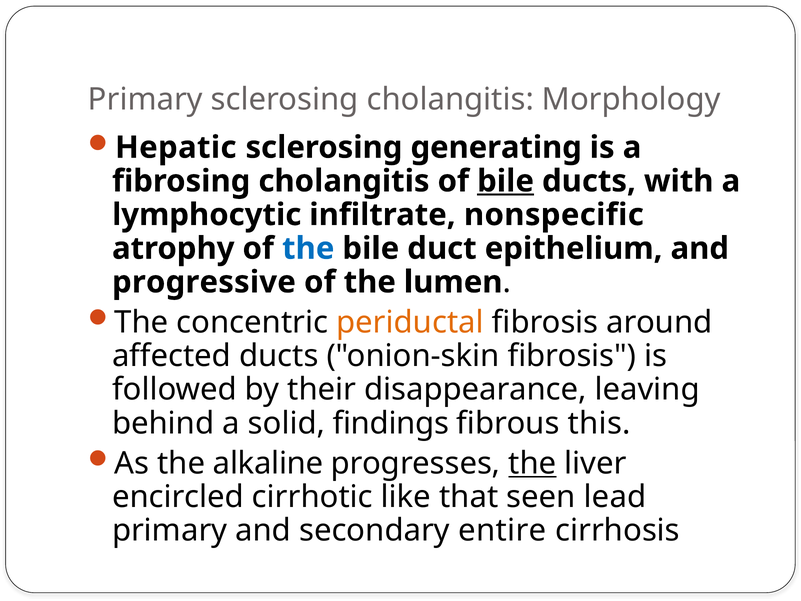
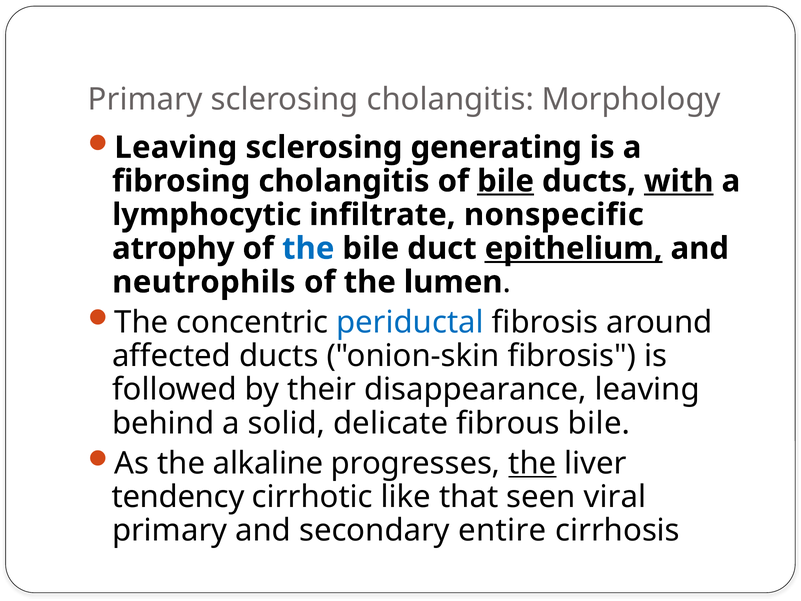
Hepatic at (176, 147): Hepatic -> Leaving
with underline: none -> present
epithelium underline: none -> present
progressive: progressive -> neutrophils
periductal colour: orange -> blue
findings: findings -> delicate
fibrous this: this -> bile
encircled: encircled -> tendency
lead: lead -> viral
